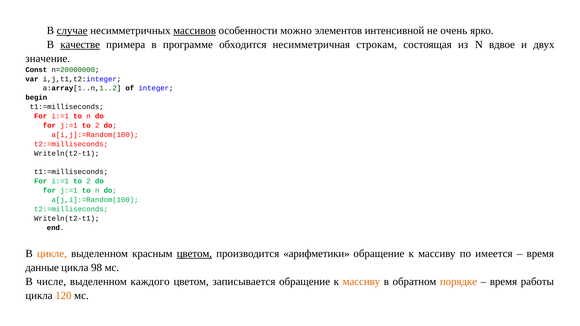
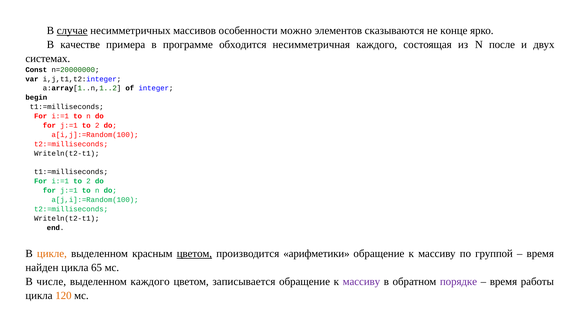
массивов underline: present -> none
интенсивной: интенсивной -> сказываются
очень: очень -> конце
качестве underline: present -> none
несимметричная строкам: строкам -> каждого
вдвое: вдвое -> после
значение: значение -> системах
имеется: имеется -> группой
данные: данные -> найден
98: 98 -> 65
массиву at (361, 282) colour: orange -> purple
порядке colour: orange -> purple
